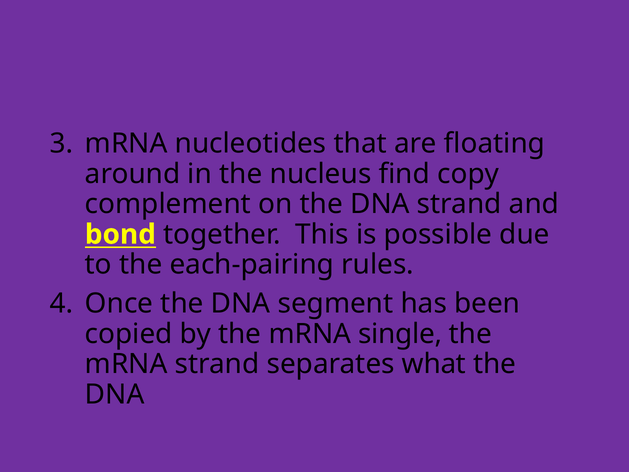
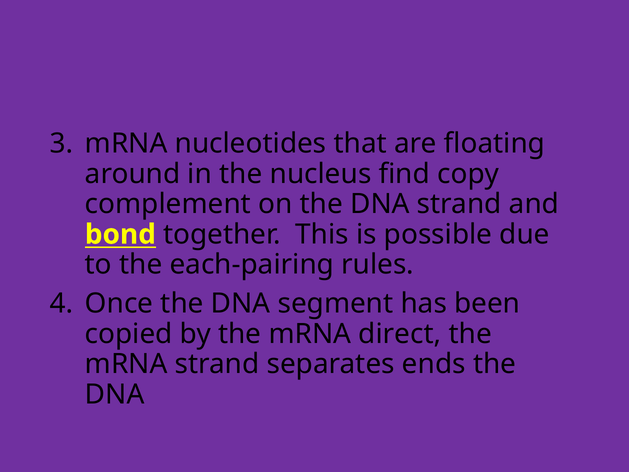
single: single -> direct
what: what -> ends
